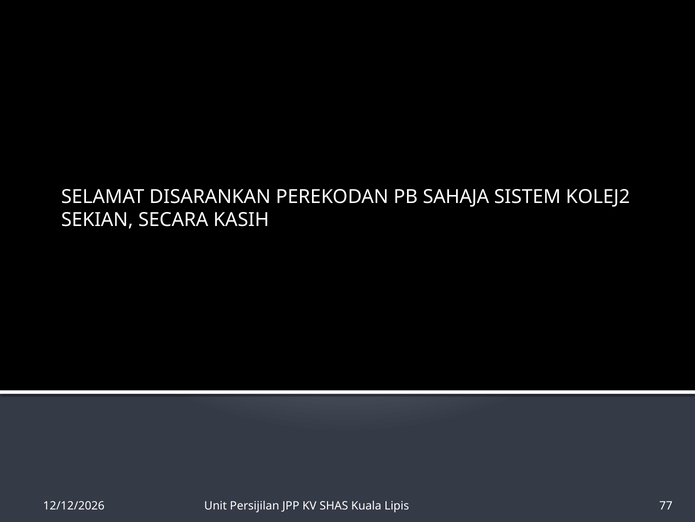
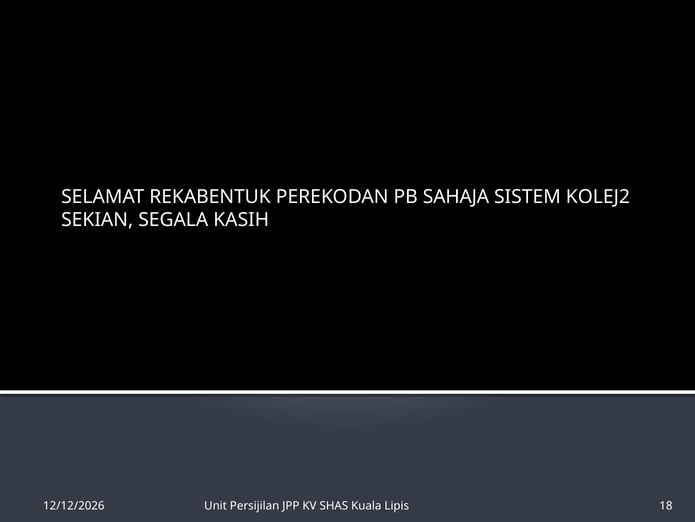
DISARANKAN: DISARANKAN -> REKABENTUK
SECARA: SECARA -> SEGALA
77: 77 -> 18
